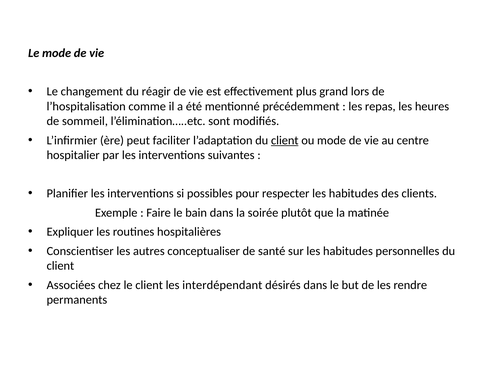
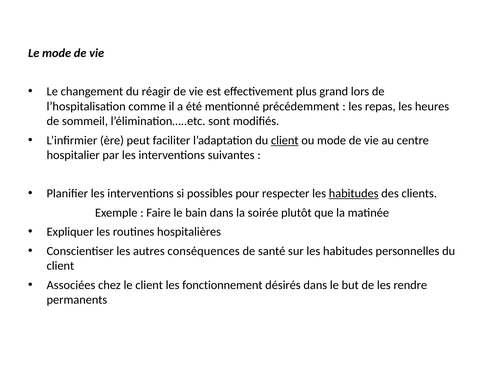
habitudes at (354, 194) underline: none -> present
conceptualiser: conceptualiser -> conséquences
interdépendant: interdépendant -> fonctionnement
